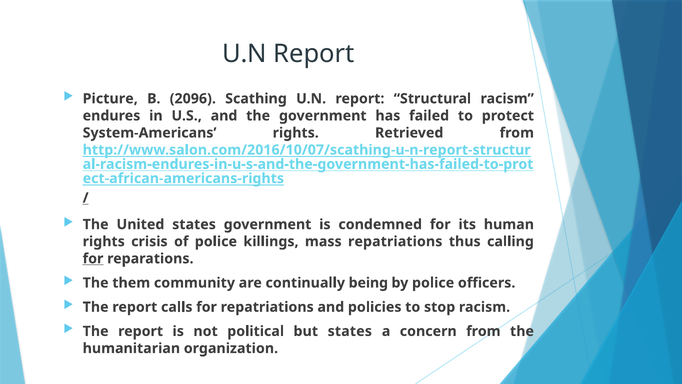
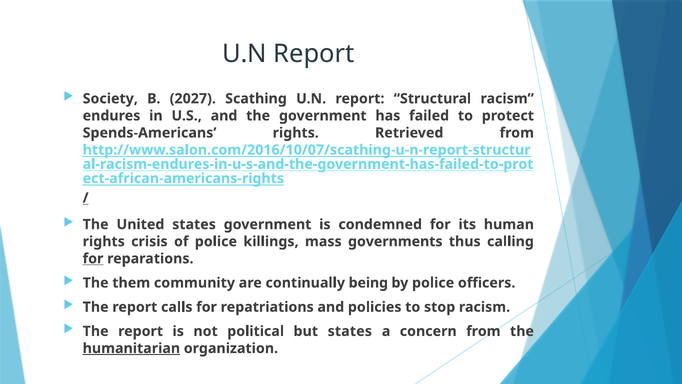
Picture: Picture -> Society
2096: 2096 -> 2027
System-Americans: System-Americans -> Spends-Americans
mass repatriations: repatriations -> governments
humanitarian underline: none -> present
